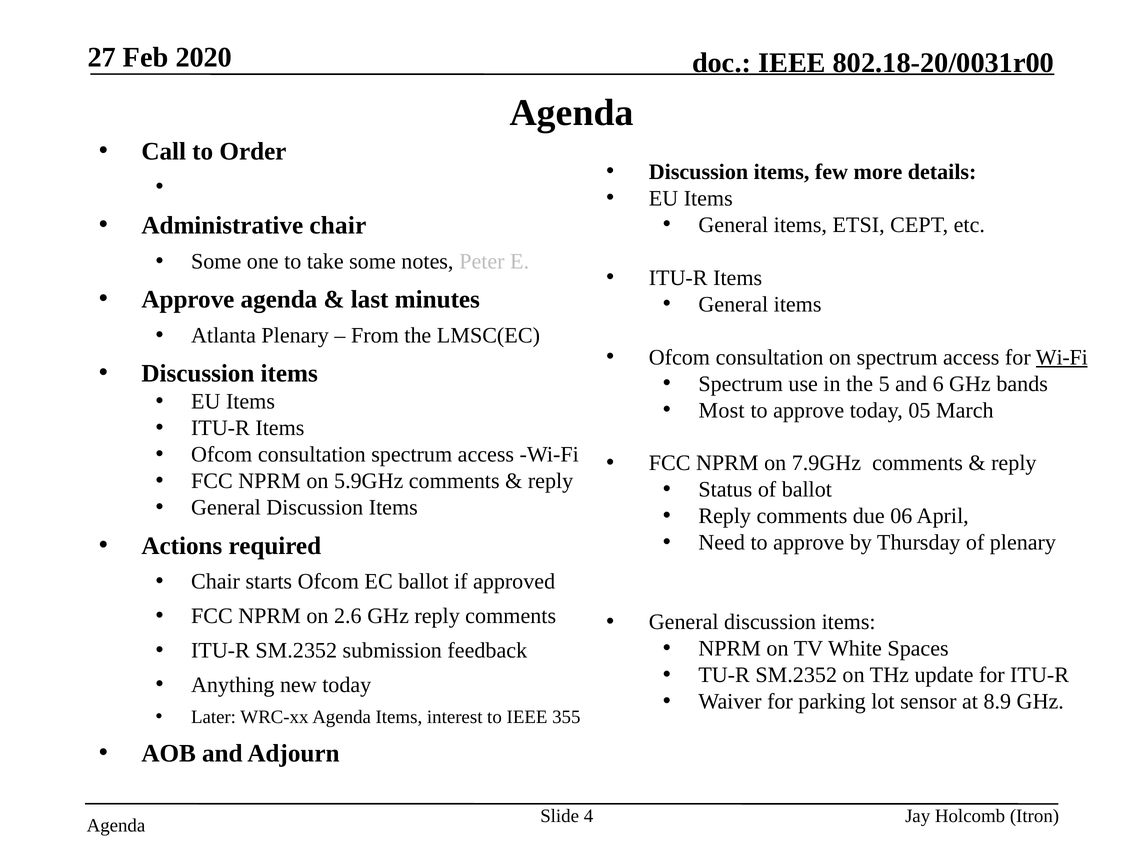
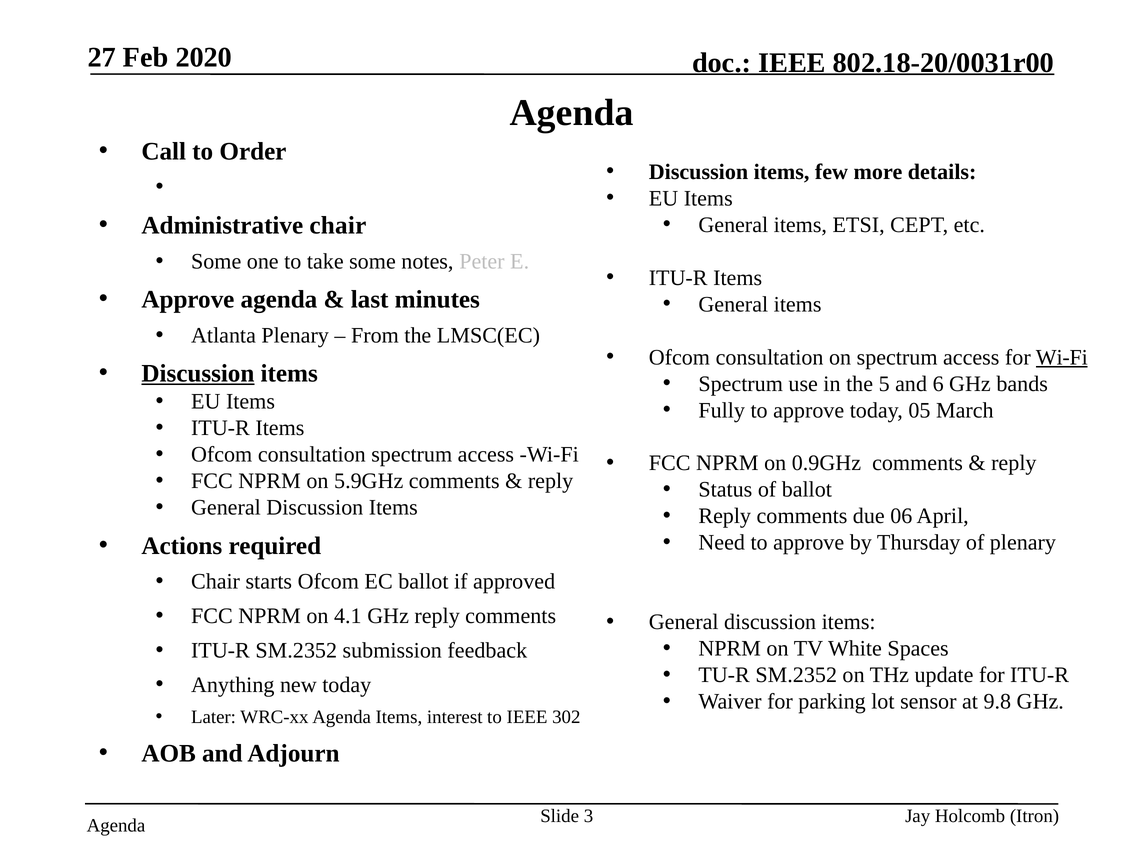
Discussion at (198, 373) underline: none -> present
Most: Most -> Fully
7.9GHz: 7.9GHz -> 0.9GHz
2.6: 2.6 -> 4.1
8.9: 8.9 -> 9.8
355: 355 -> 302
4: 4 -> 3
